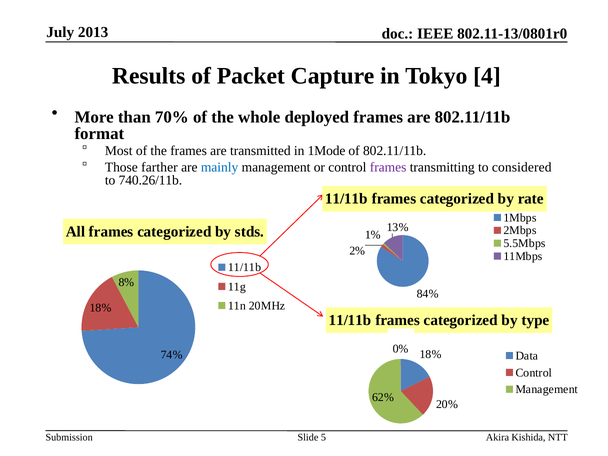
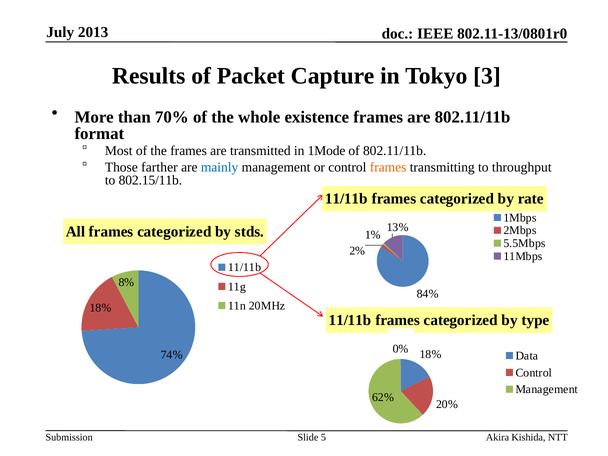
4: 4 -> 3
deployed: deployed -> existence
frames at (388, 167) colour: purple -> orange
considered: considered -> throughput
740.26/11b: 740.26/11b -> 802.15/11b
